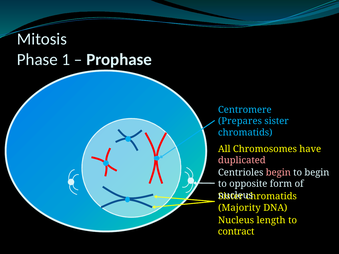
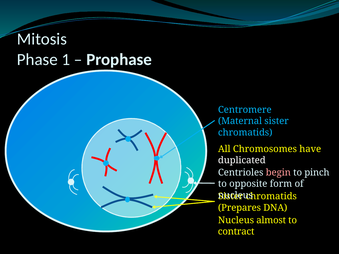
Prepares: Prepares -> Maternal
duplicated colour: pink -> white
to begin: begin -> pinch
Majority: Majority -> Prepares
length: length -> almost
